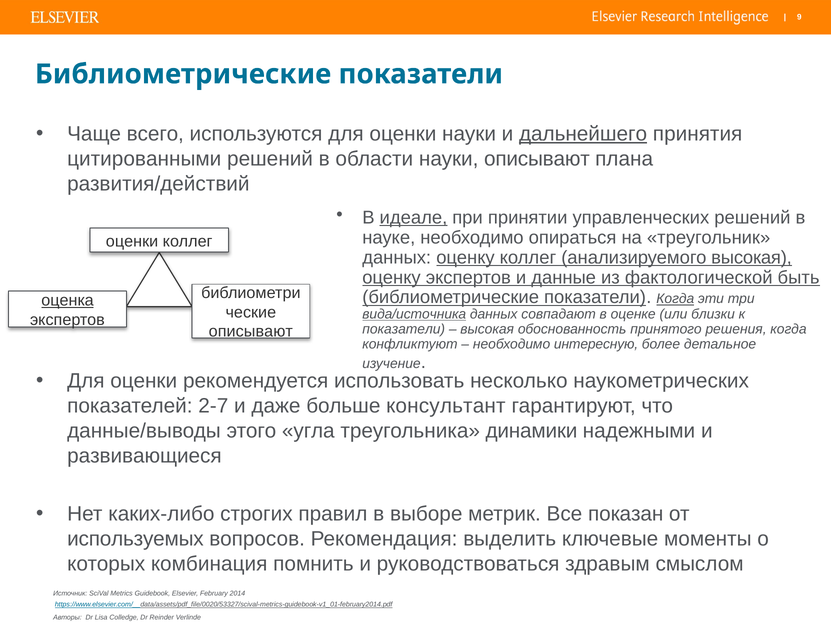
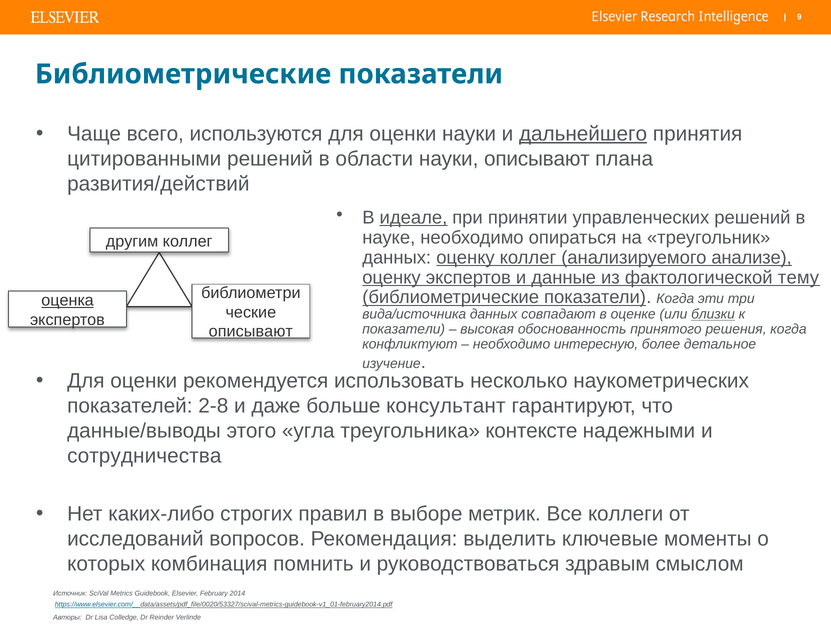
оценки at (132, 241): оценки -> другим
анализируемого высокая: высокая -> анализе
быть: быть -> тему
Когда at (675, 299) underline: present -> none
вида/источника underline: present -> none
близки underline: none -> present
2-7: 2-7 -> 2-8
динамики: динамики -> контексте
развивающиеся: развивающиеся -> сотрудничества
показан: показан -> коллеги
используемых: используемых -> исследований
